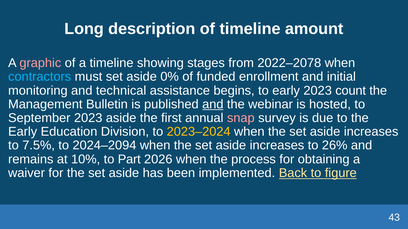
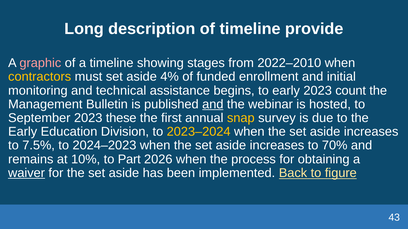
amount: amount -> provide
2022–2078: 2022–2078 -> 2022–2010
contractors colour: light blue -> yellow
0%: 0% -> 4%
2023 aside: aside -> these
snap colour: pink -> yellow
2024–2094: 2024–2094 -> 2024–2023
26%: 26% -> 70%
waiver underline: none -> present
